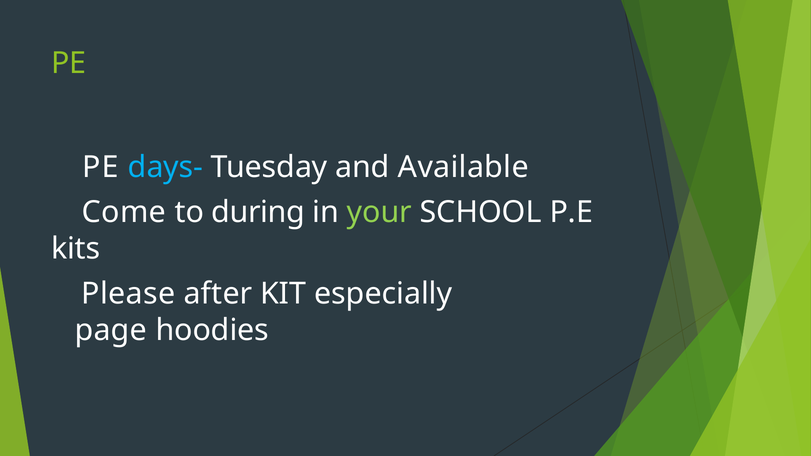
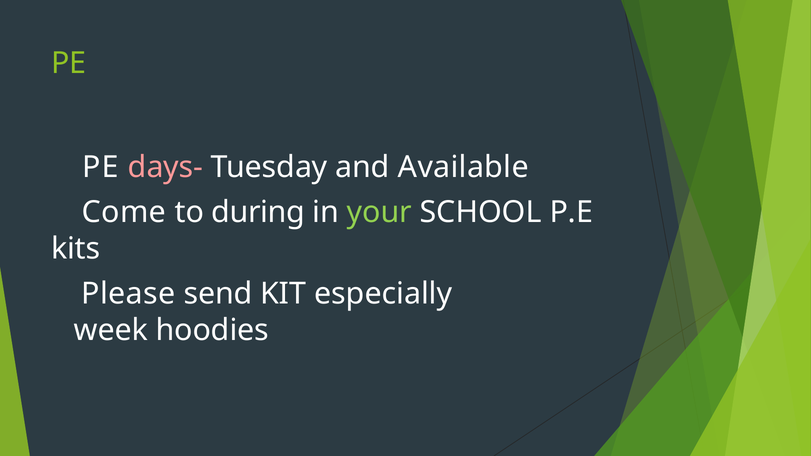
days- colour: light blue -> pink
after: after -> send
page: page -> week
